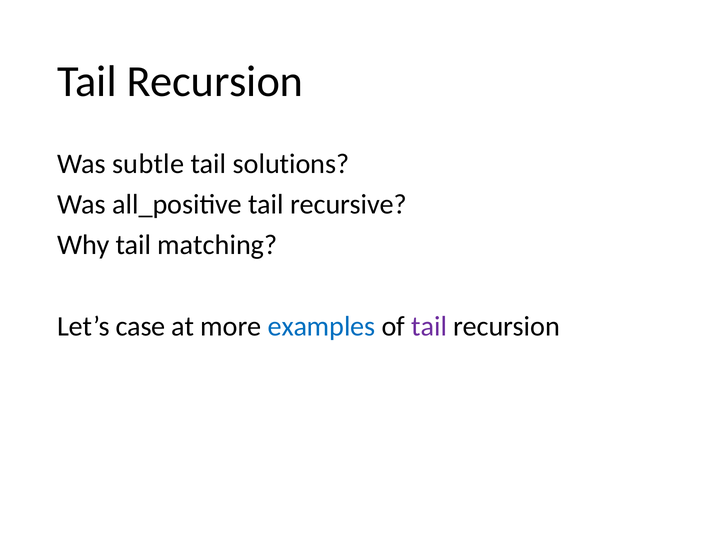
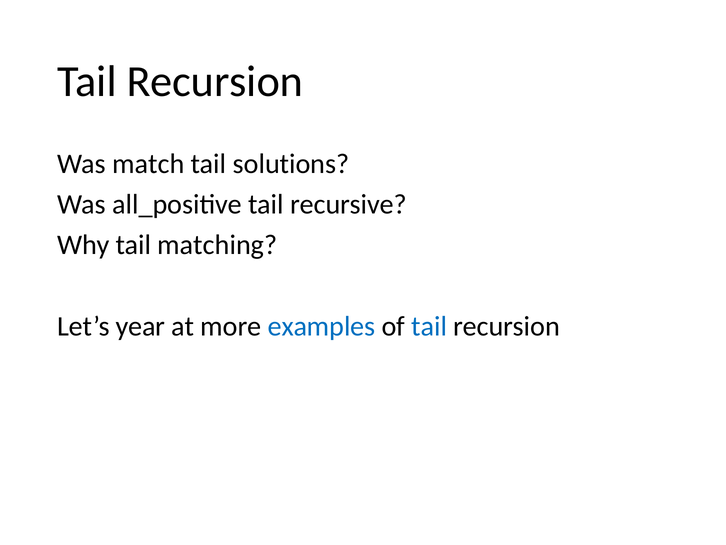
subtle: subtle -> match
case: case -> year
tail at (429, 326) colour: purple -> blue
